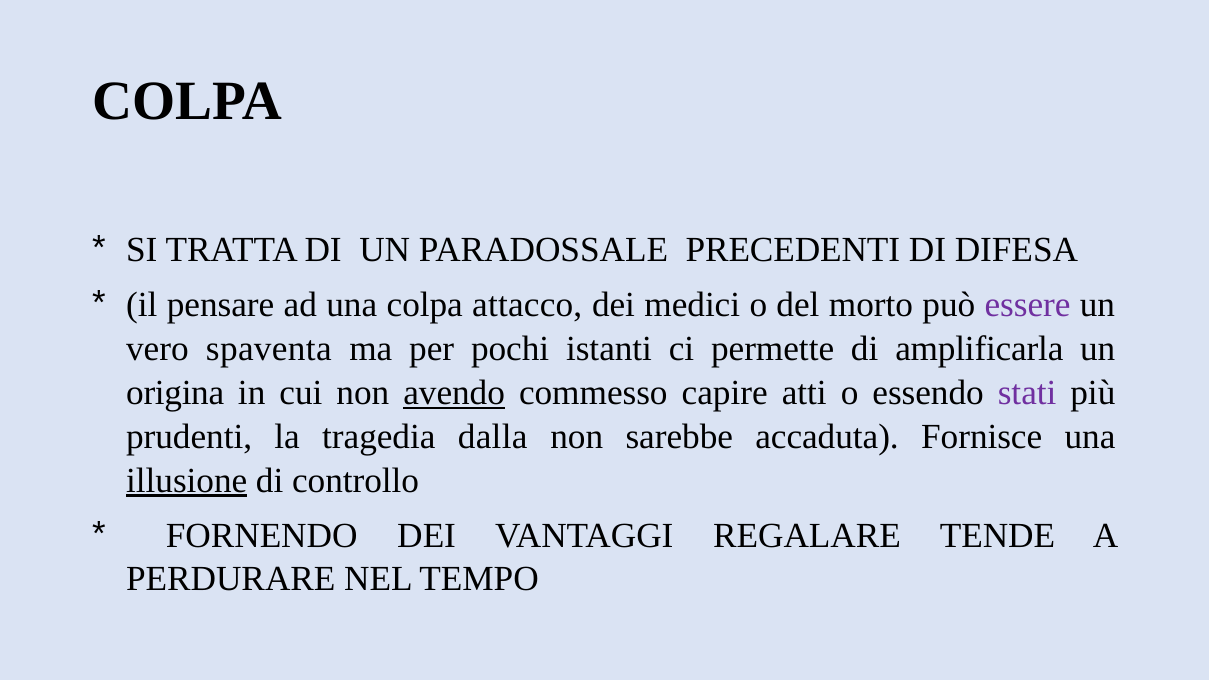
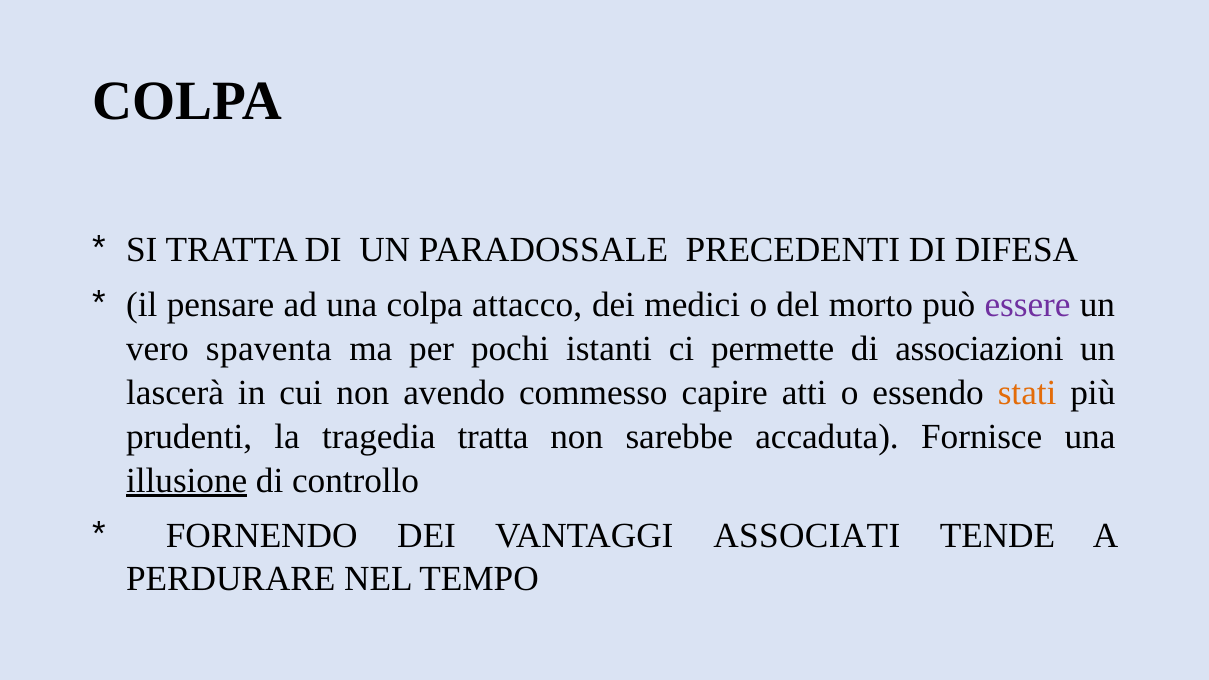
amplificarla: amplificarla -> associazioni
origina: origina -> lascerà
avendo underline: present -> none
stati colour: purple -> orange
tragedia dalla: dalla -> tratta
REGALARE: REGALARE -> ASSOCIATI
